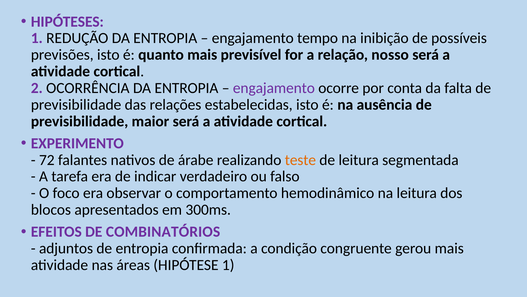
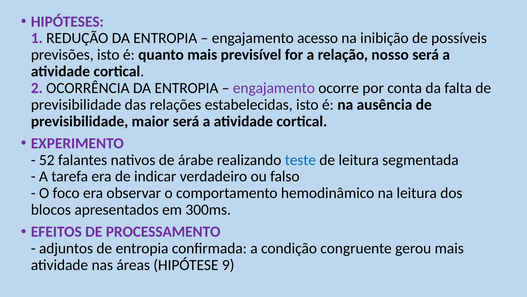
tempo: tempo -> acesso
72: 72 -> 52
teste colour: orange -> blue
COMBINATÓRIOS: COMBINATÓRIOS -> PROCESSAMENTO
HIPÓTESE 1: 1 -> 9
